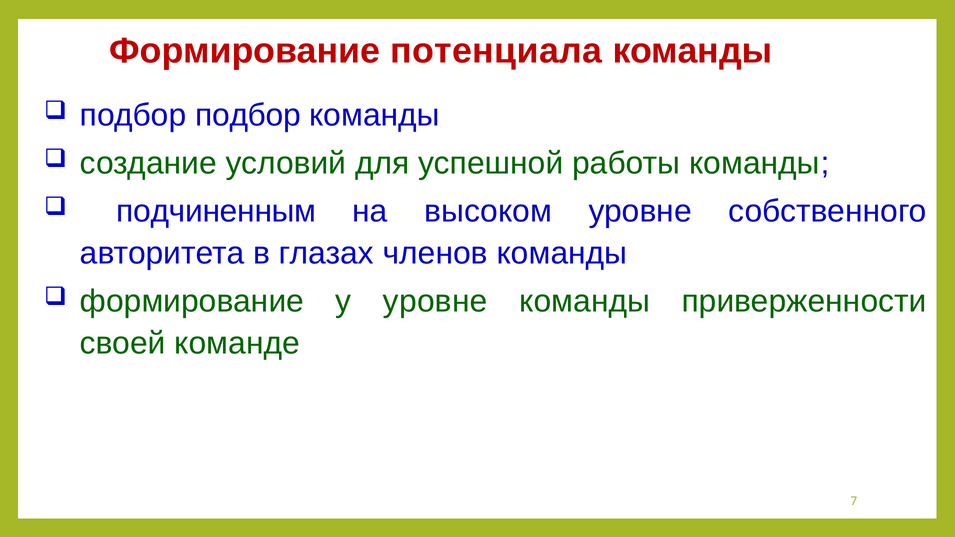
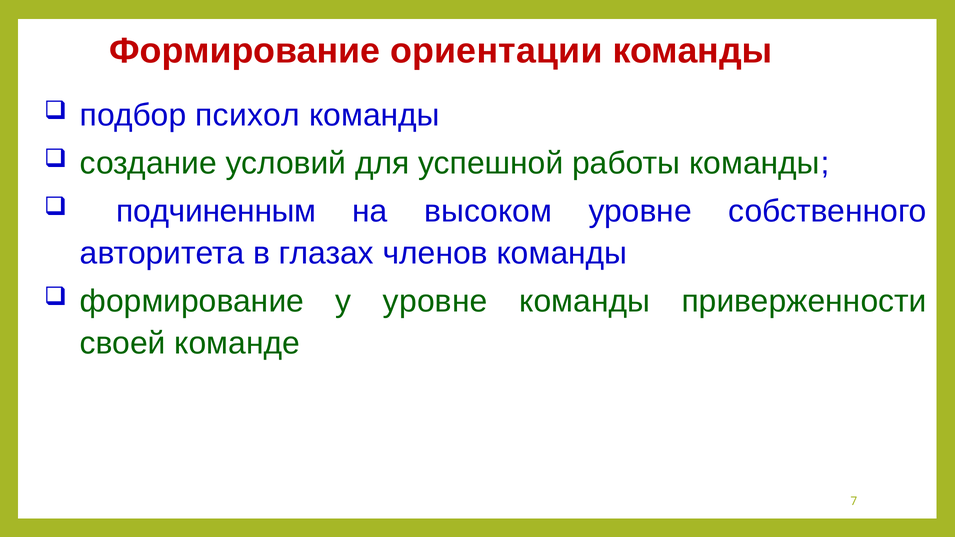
потенциала: потенциала -> ориентации
подбор подбор: подбор -> психол
